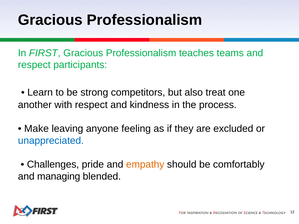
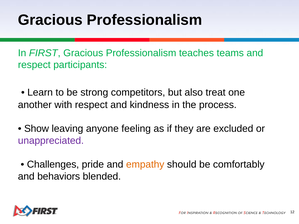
Make: Make -> Show
unappreciated colour: blue -> purple
managing: managing -> behaviors
